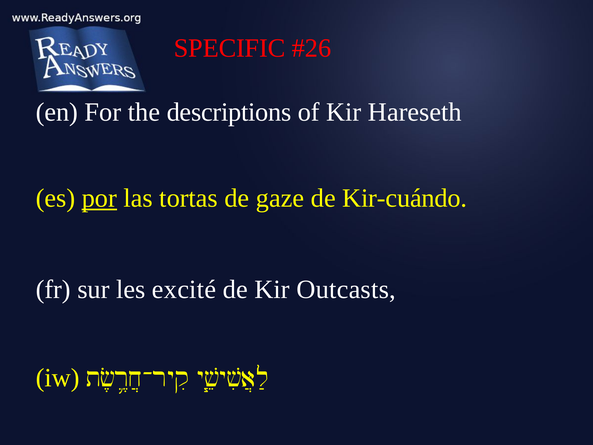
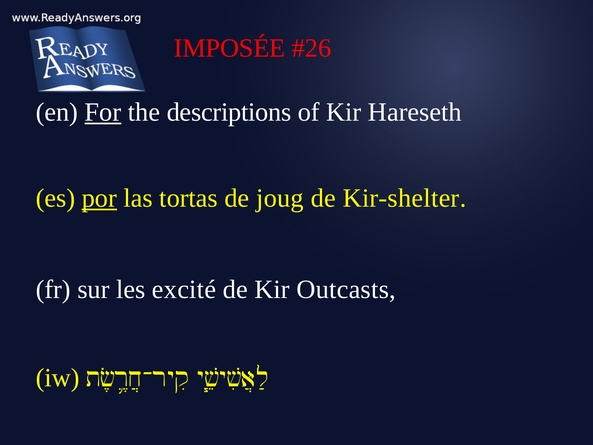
SPECIFIC: SPECIFIC -> IMPOSÉE
For underline: none -> present
gaze: gaze -> joug
Kir-cuándo: Kir-cuándo -> Kir-shelter
